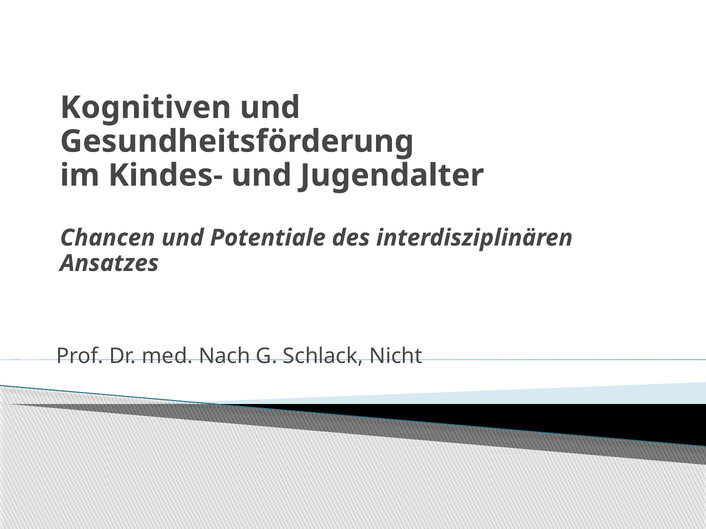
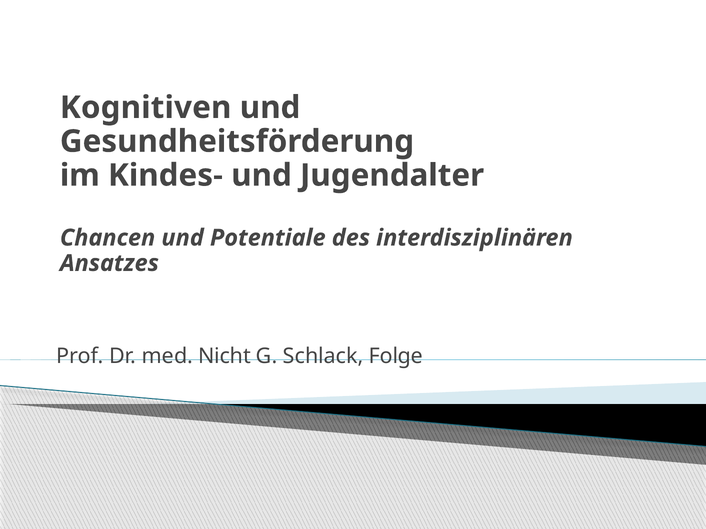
Nach: Nach -> Nicht
Nicht: Nicht -> Folge
